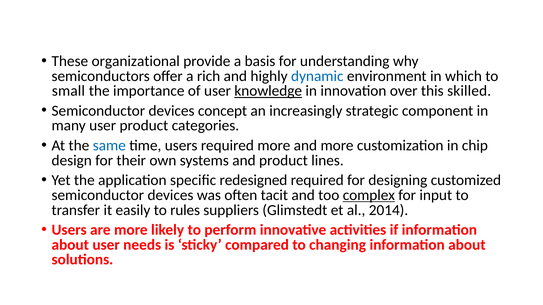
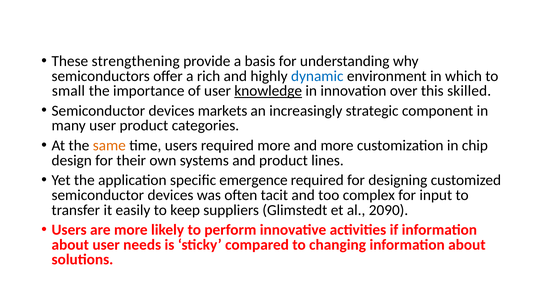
organizational: organizational -> strengthening
concept: concept -> markets
same colour: blue -> orange
redesigned: redesigned -> emergence
complex underline: present -> none
rules: rules -> keep
2014: 2014 -> 2090
